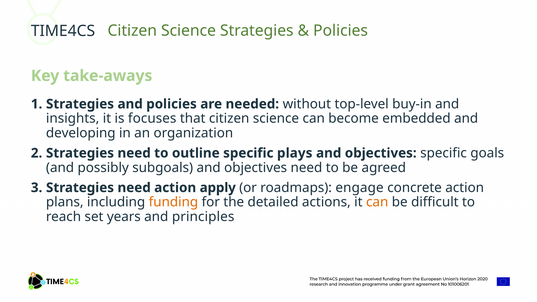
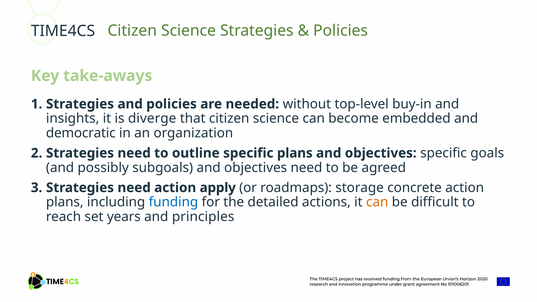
focuses: focuses -> diverge
developing: developing -> democratic
specific plays: plays -> plans
engage: engage -> storage
funding colour: orange -> blue
